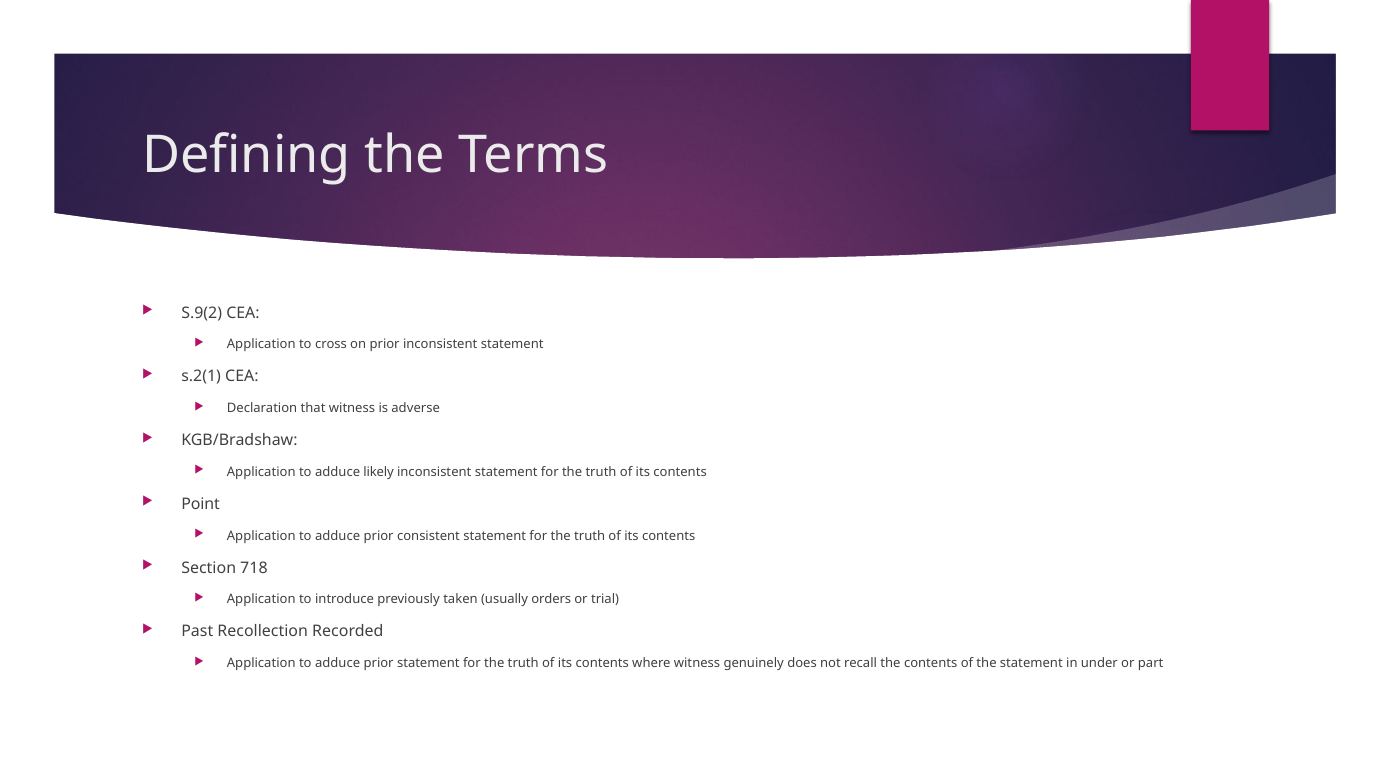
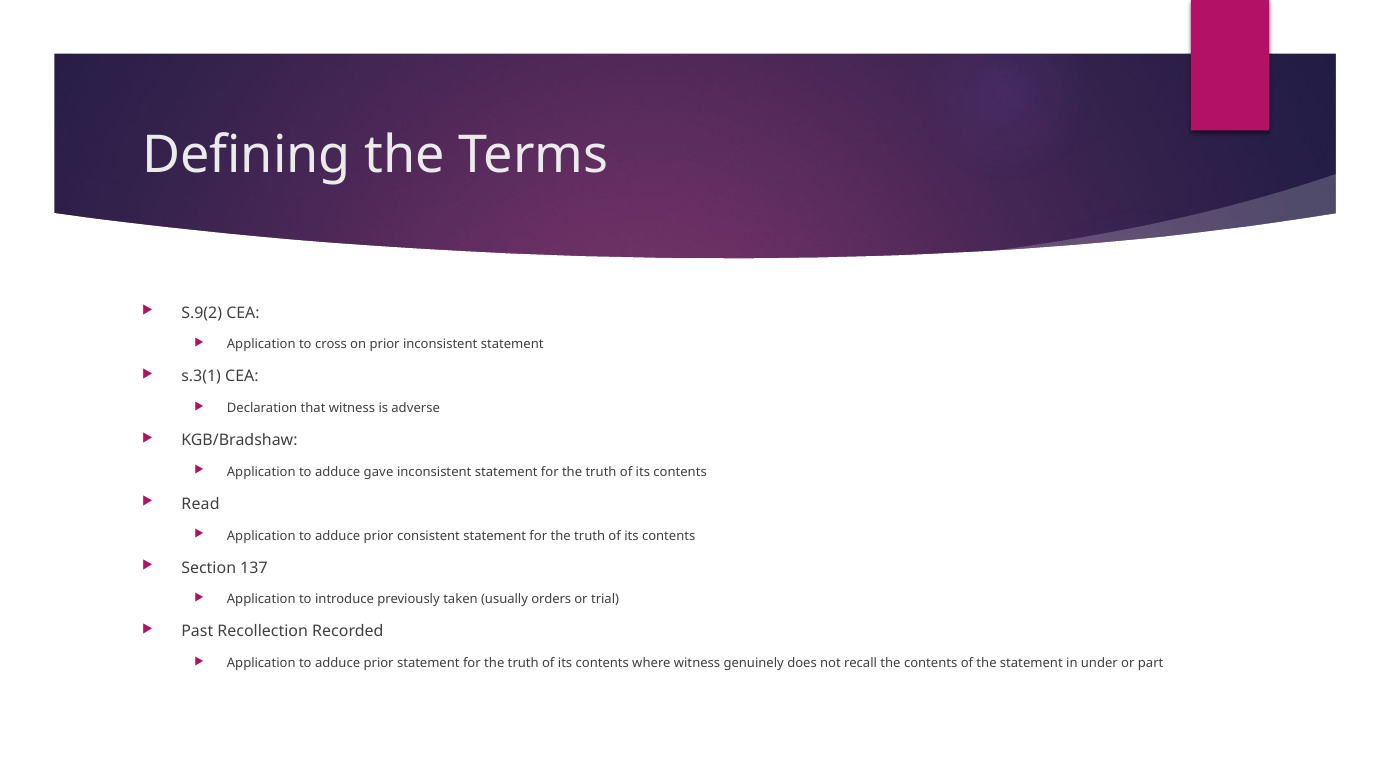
s.2(1: s.2(1 -> s.3(1
likely: likely -> gave
Point: Point -> Read
718: 718 -> 137
